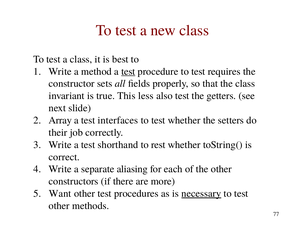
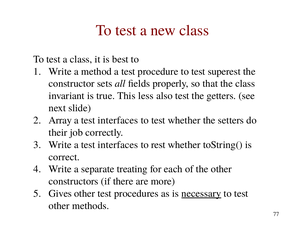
test at (128, 71) underline: present -> none
requires: requires -> superest
Write a test shorthand: shorthand -> interfaces
aliasing: aliasing -> treating
Want: Want -> Gives
